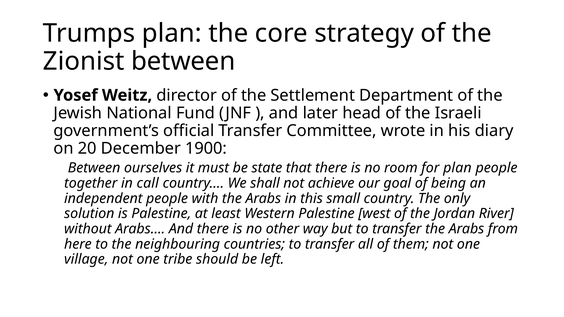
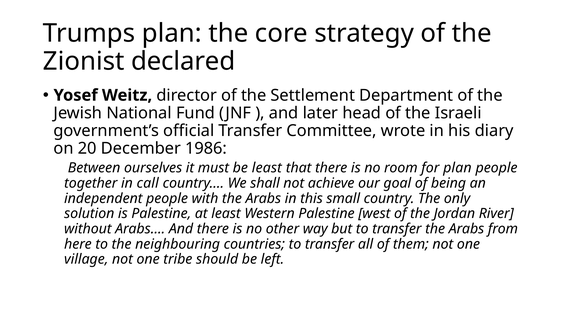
Zionist between: between -> declared
1900: 1900 -> 1986
be state: state -> least
